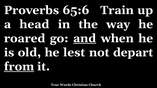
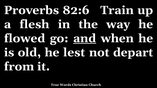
65:6: 65:6 -> 82:6
head: head -> flesh
roared: roared -> flowed
from underline: present -> none
